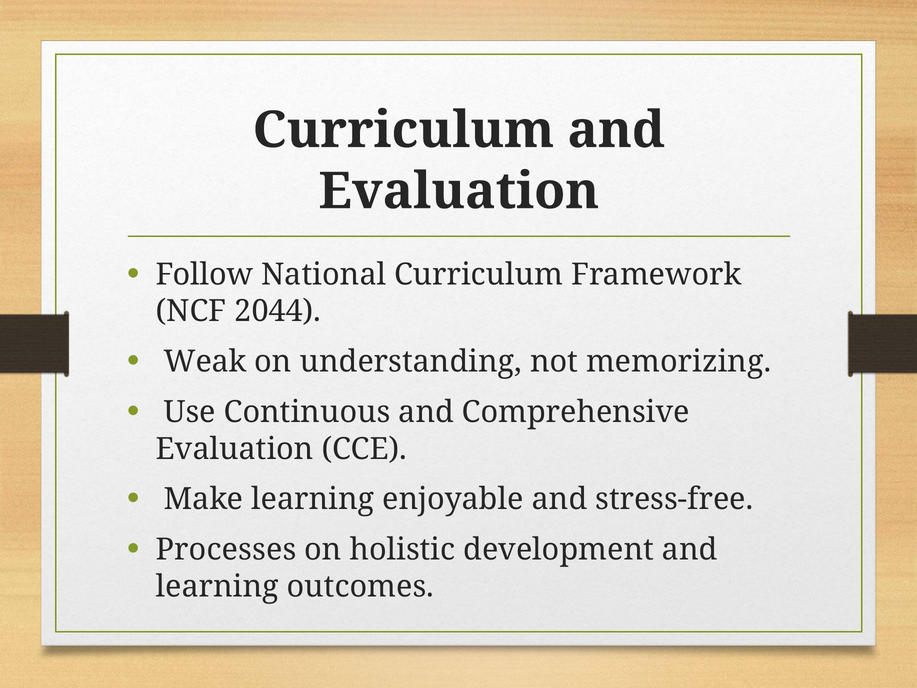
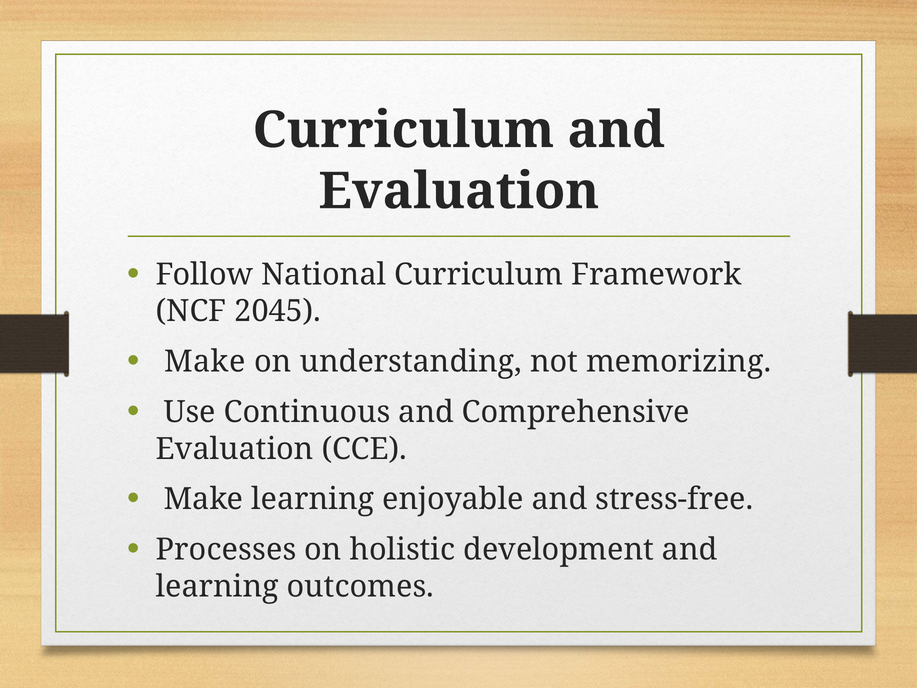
2044: 2044 -> 2045
Weak at (205, 362): Weak -> Make
